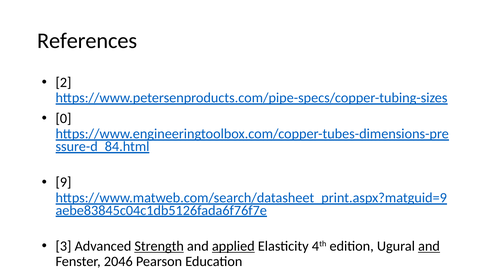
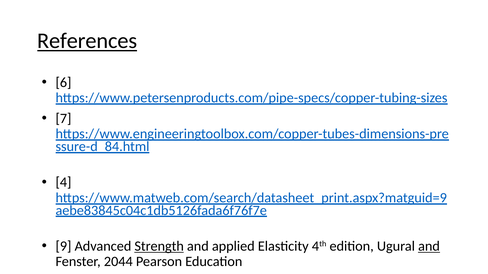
References underline: none -> present
2: 2 -> 6
0: 0 -> 7
9: 9 -> 4
3: 3 -> 9
applied underline: present -> none
2046: 2046 -> 2044
